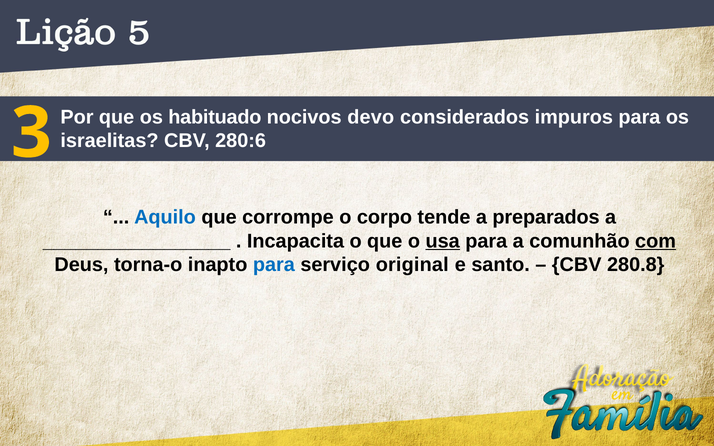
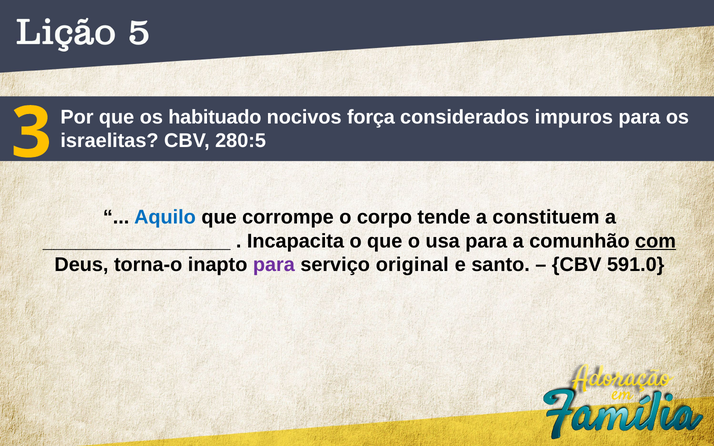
devo: devo -> força
280:6: 280:6 -> 280:5
preparados: preparados -> constituem
usa underline: present -> none
para at (274, 265) colour: blue -> purple
280.8: 280.8 -> 591.0
